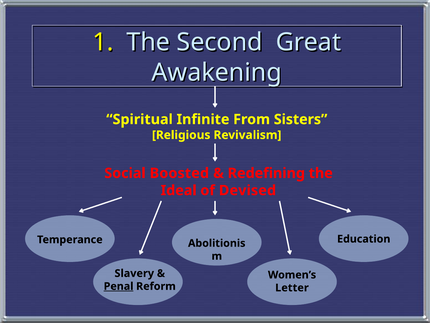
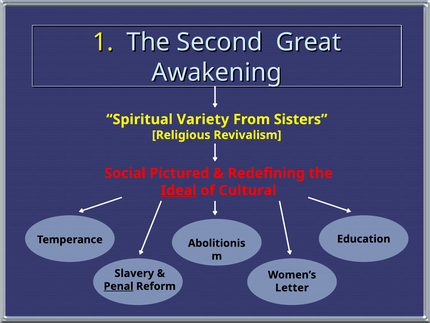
Infinite: Infinite -> Variety
Boosted: Boosted -> Pictured
Ideal underline: none -> present
Devised: Devised -> Cultural
